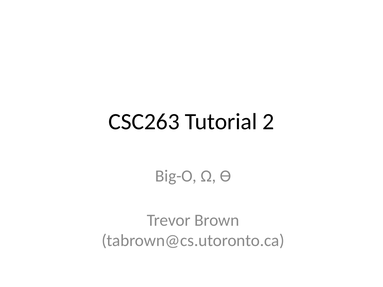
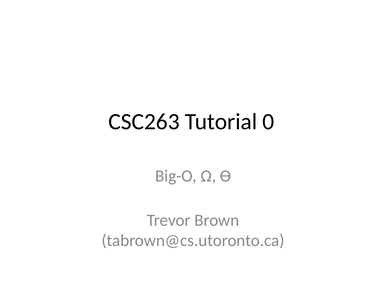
2: 2 -> 0
